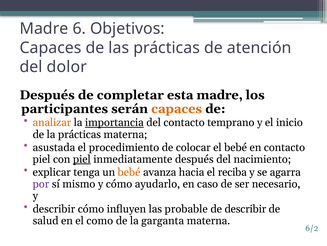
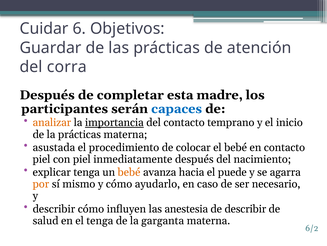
Madre at (44, 29): Madre -> Cuidar
Capaces at (51, 48): Capaces -> Guardar
dolor: dolor -> corra
capaces at (177, 108) colour: orange -> blue
piel at (82, 159) underline: present -> none
reciba: reciba -> puede
por colour: purple -> orange
probable: probable -> anestesia
el como: como -> tenga
